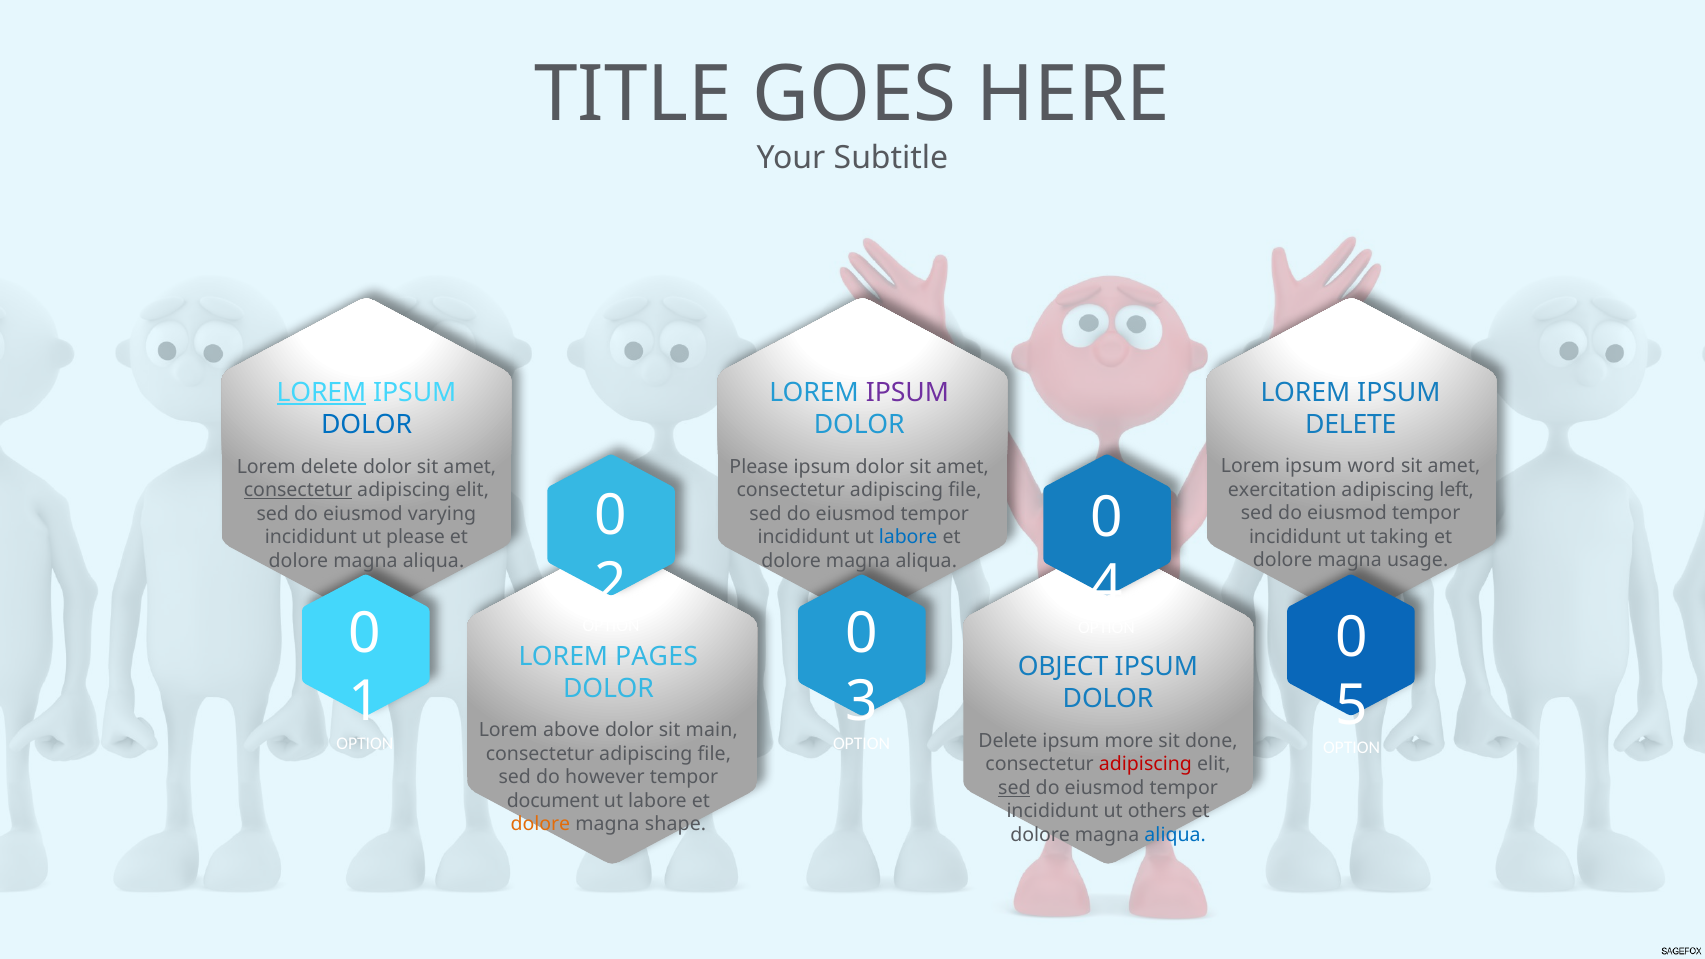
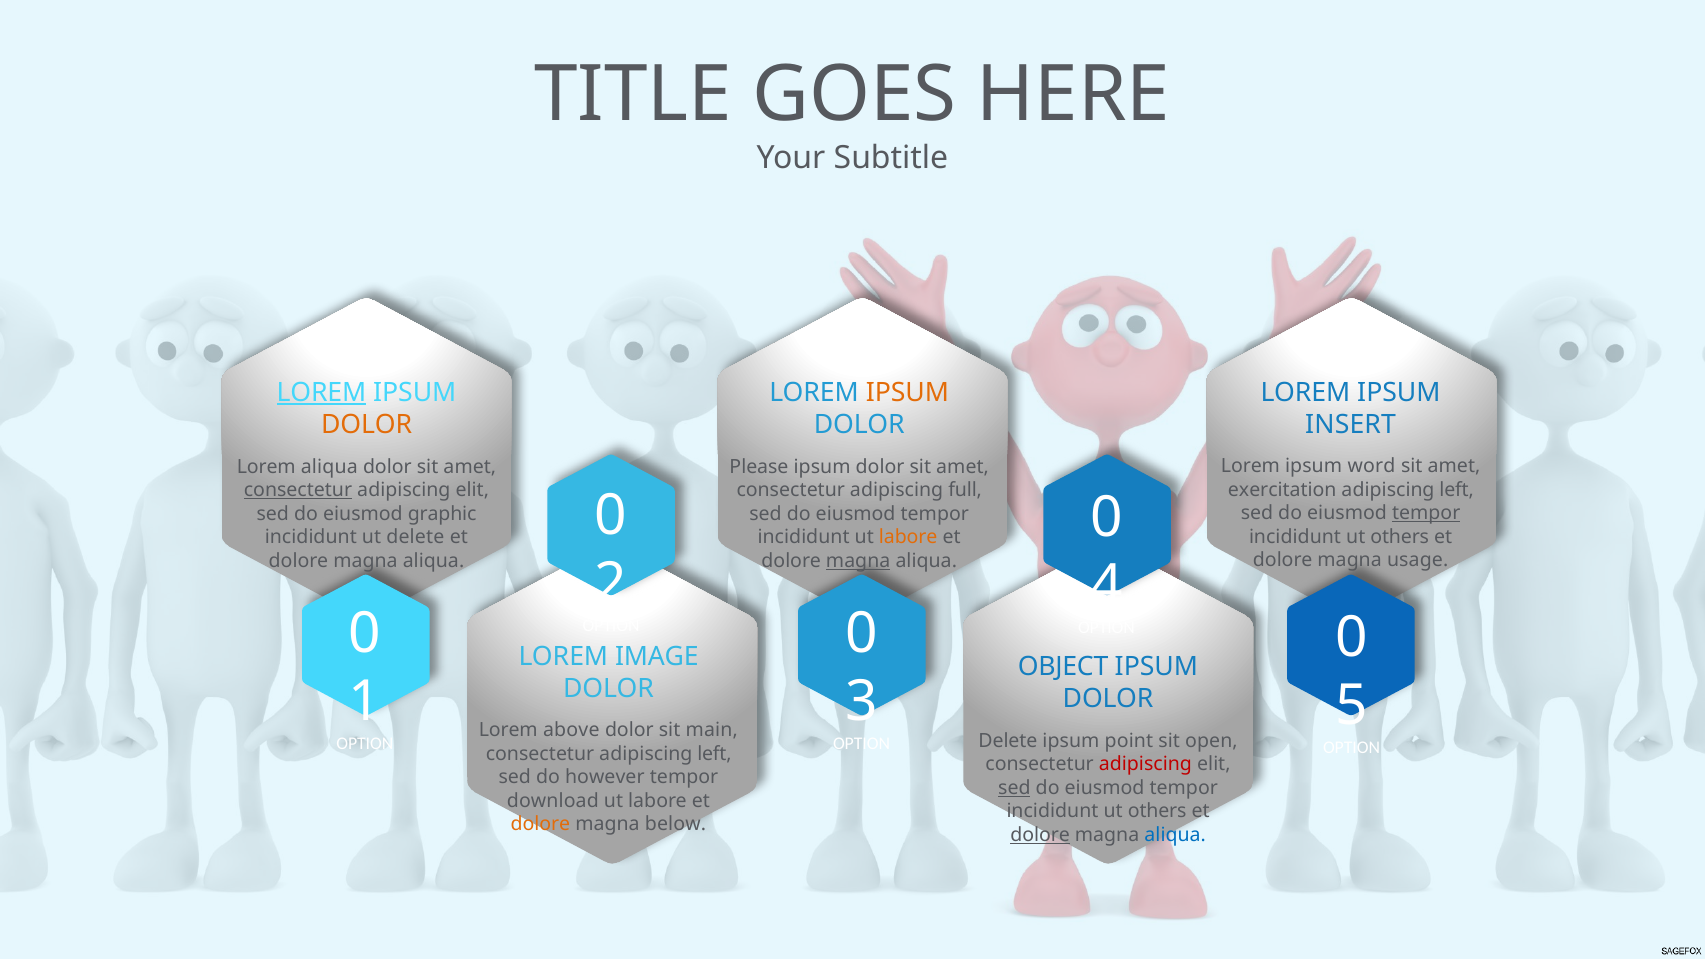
IPSUM at (907, 393) colour: purple -> orange
DELETE at (1351, 424): DELETE -> INSERT
DOLOR at (367, 425) colour: blue -> orange
Lorem delete: delete -> aliqua
file at (965, 490): file -> full
tempor at (1426, 513) underline: none -> present
varying: varying -> graphic
taking at (1400, 537): taking -> others
ut please: please -> delete
labore at (908, 537) colour: blue -> orange
magna at (858, 561) underline: none -> present
PAGES: PAGES -> IMAGE
more: more -> point
done: done -> open
file at (714, 754): file -> left
document: document -> download
shape: shape -> below
dolore at (1040, 835) underline: none -> present
